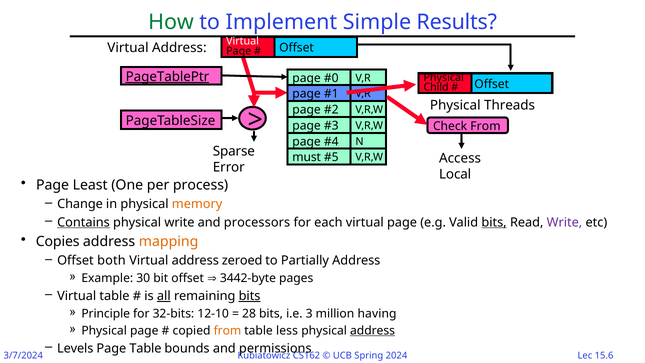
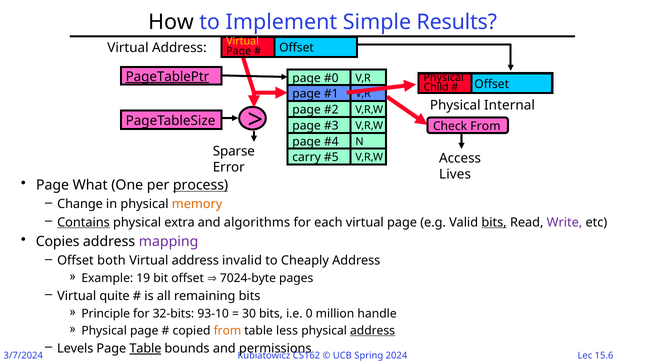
How colour: green -> black
Virtual at (243, 41) colour: white -> yellow
Threads: Threads -> Internal
must: must -> carry
Local: Local -> Lives
Least: Least -> What
process underline: none -> present
physical write: write -> extra
processors: processors -> algorithms
mapping colour: orange -> purple
zeroed: zeroed -> invalid
Partially: Partially -> Cheaply
30: 30 -> 19
3442-byte: 3442-byte -> 7024-byte
Virtual table: table -> quite
all underline: present -> none
bits at (250, 296) underline: present -> none
12-10: 12-10 -> 93-10
28: 28 -> 30
3: 3 -> 0
having: having -> handle
Table at (145, 348) underline: none -> present
